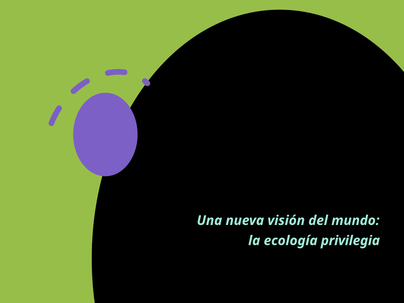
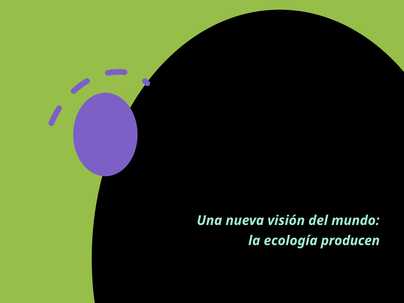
privilegia: privilegia -> producen
